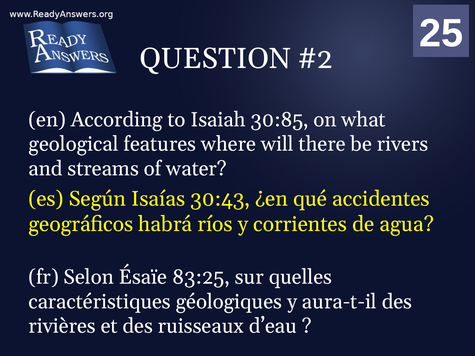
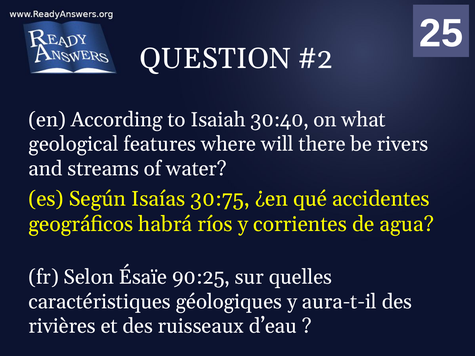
30:85: 30:85 -> 30:40
30:43: 30:43 -> 30:75
83:25: 83:25 -> 90:25
